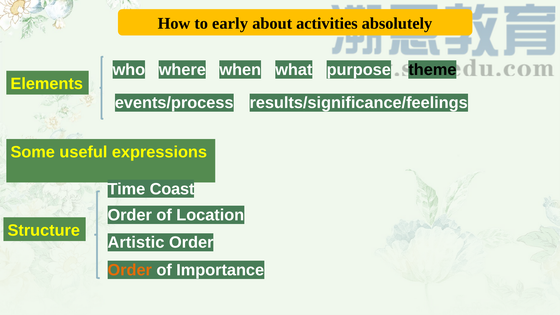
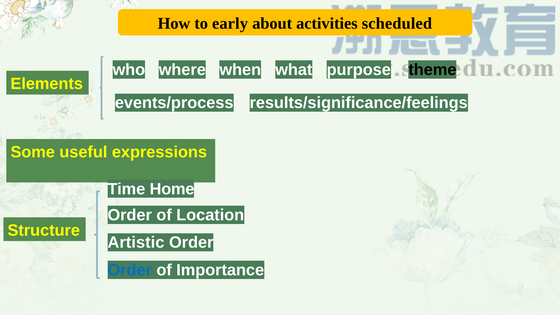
absolutely: absolutely -> scheduled
Coast: Coast -> Home
Order at (130, 270) colour: orange -> blue
